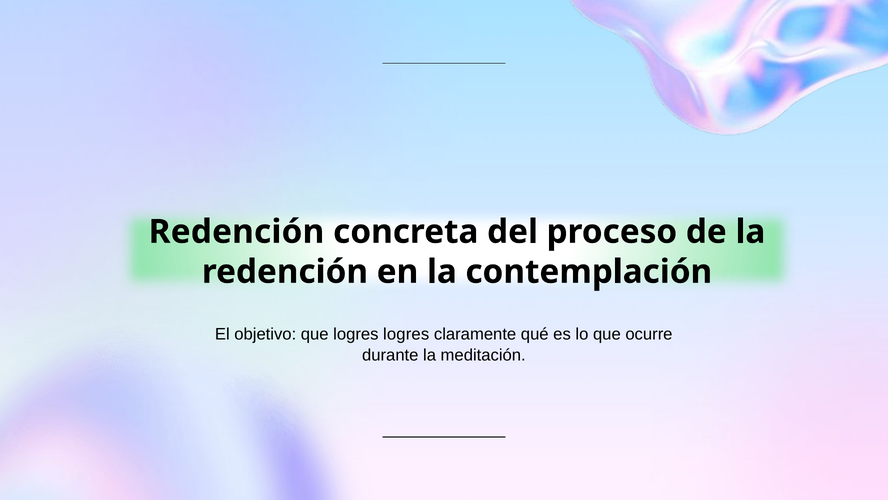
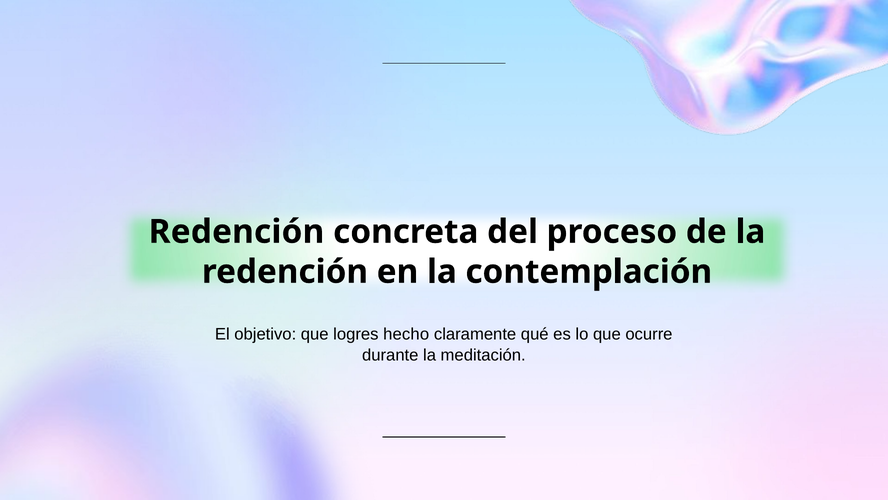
logres logres: logres -> hecho
